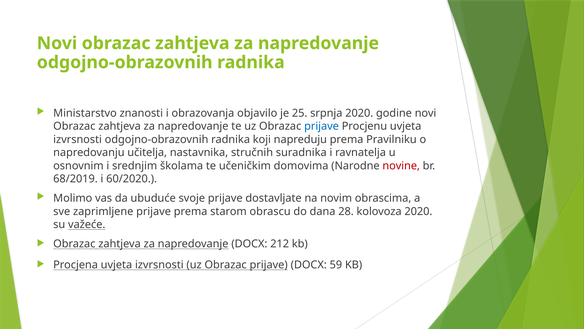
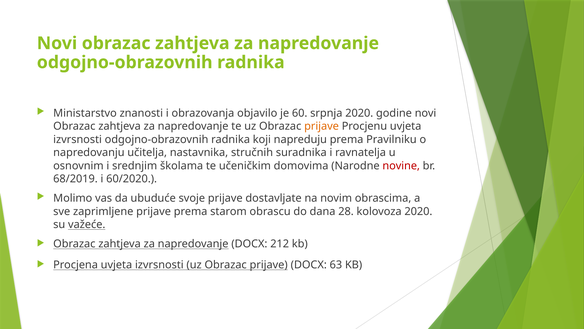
25: 25 -> 60
prijave at (322, 126) colour: blue -> orange
59: 59 -> 63
